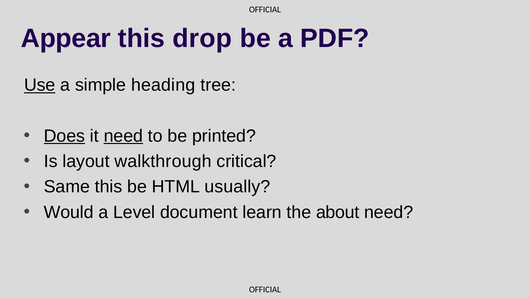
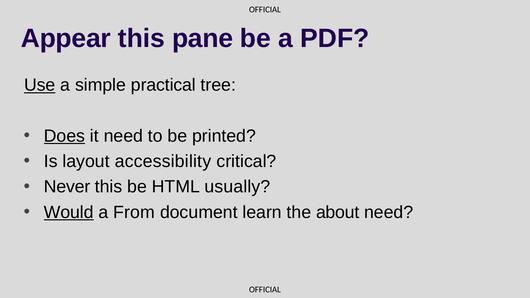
drop: drop -> pane
heading: heading -> practical
need at (123, 136) underline: present -> none
walkthrough: walkthrough -> accessibility
Same: Same -> Never
Would underline: none -> present
Level: Level -> From
